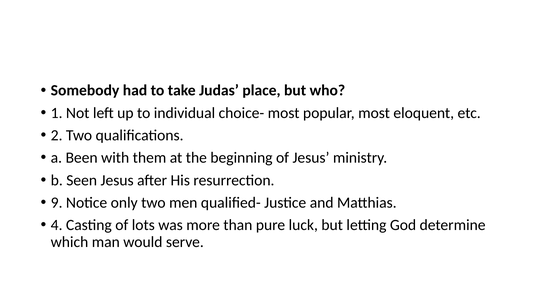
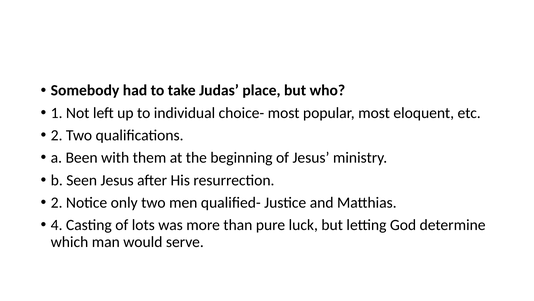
9 at (57, 202): 9 -> 2
